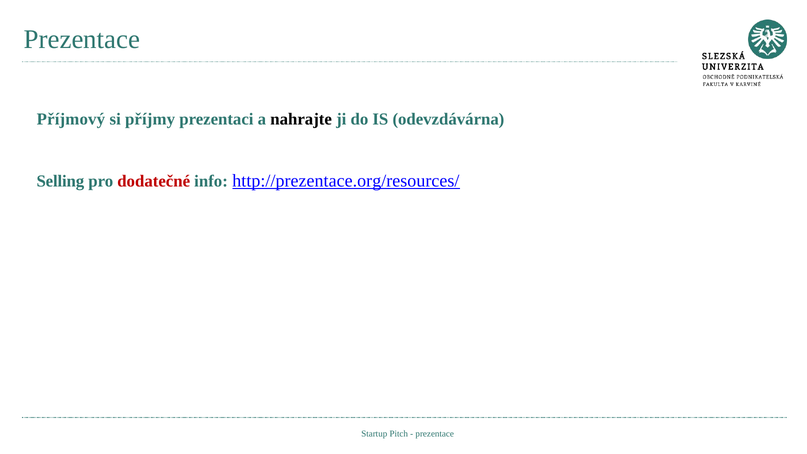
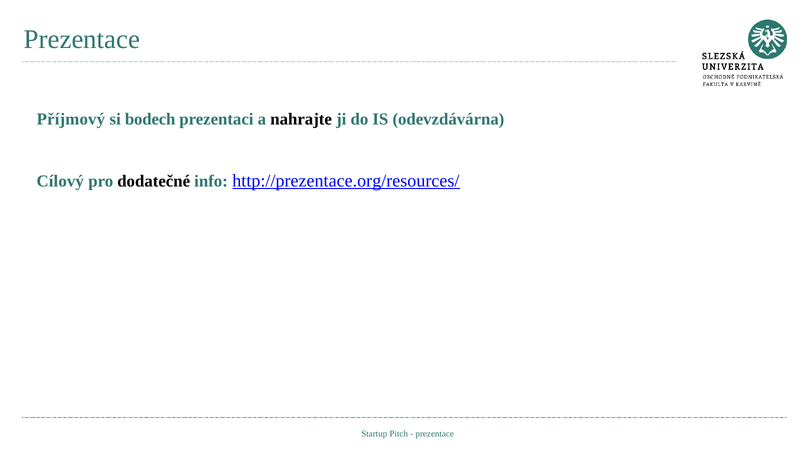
příjmy: příjmy -> bodech
Selling: Selling -> Cílový
dodatečné colour: red -> black
